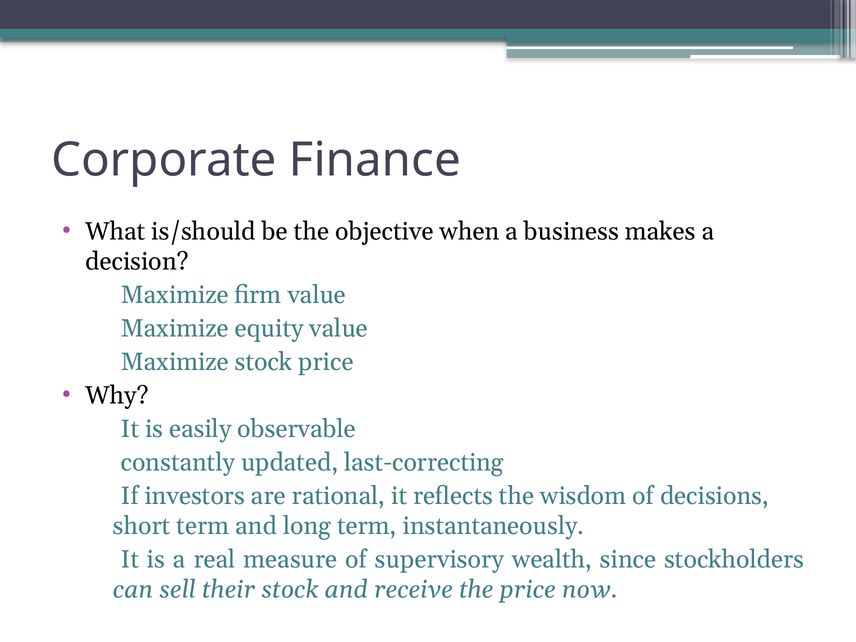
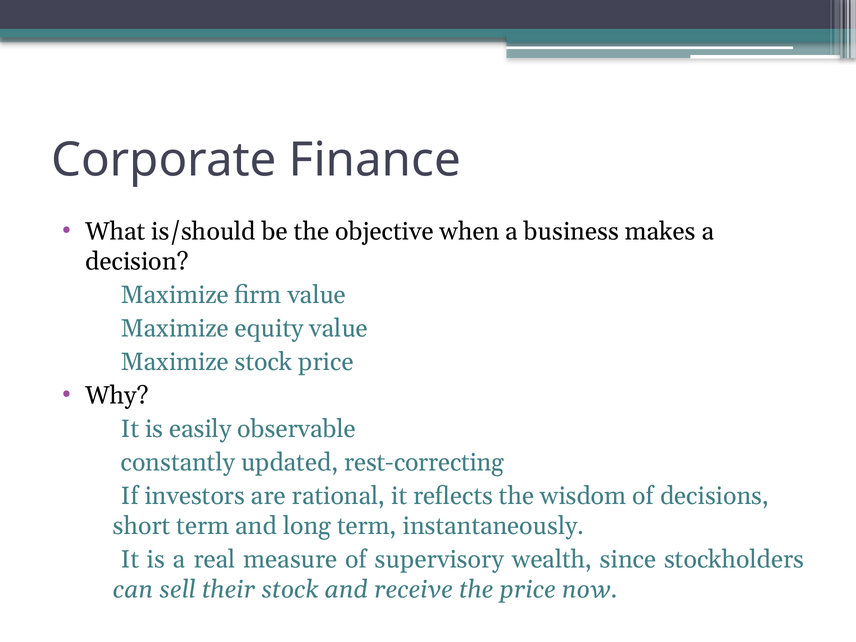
last-correcting: last-correcting -> rest-correcting
